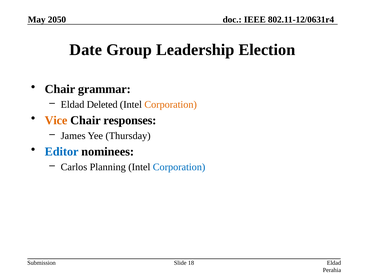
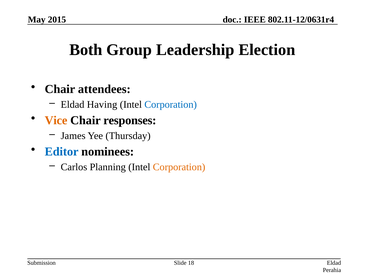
2050: 2050 -> 2015
Date: Date -> Both
grammar: grammar -> attendees
Deleted: Deleted -> Having
Corporation at (171, 104) colour: orange -> blue
Corporation at (179, 167) colour: blue -> orange
